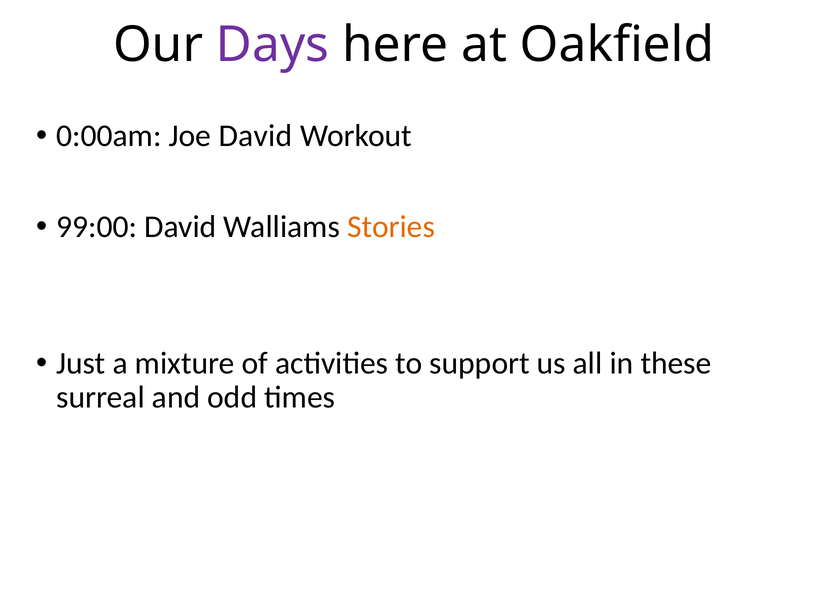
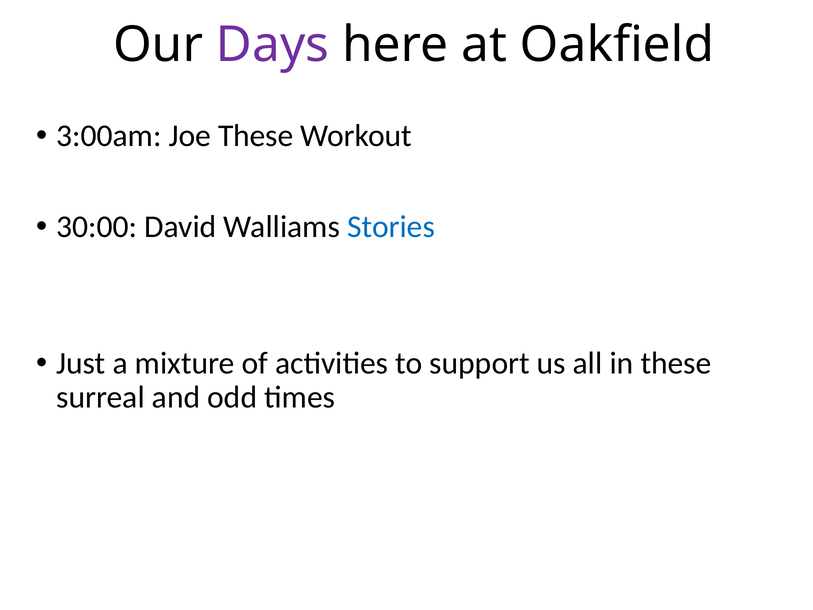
0:00am: 0:00am -> 3:00am
Joe David: David -> These
99:00: 99:00 -> 30:00
Stories colour: orange -> blue
